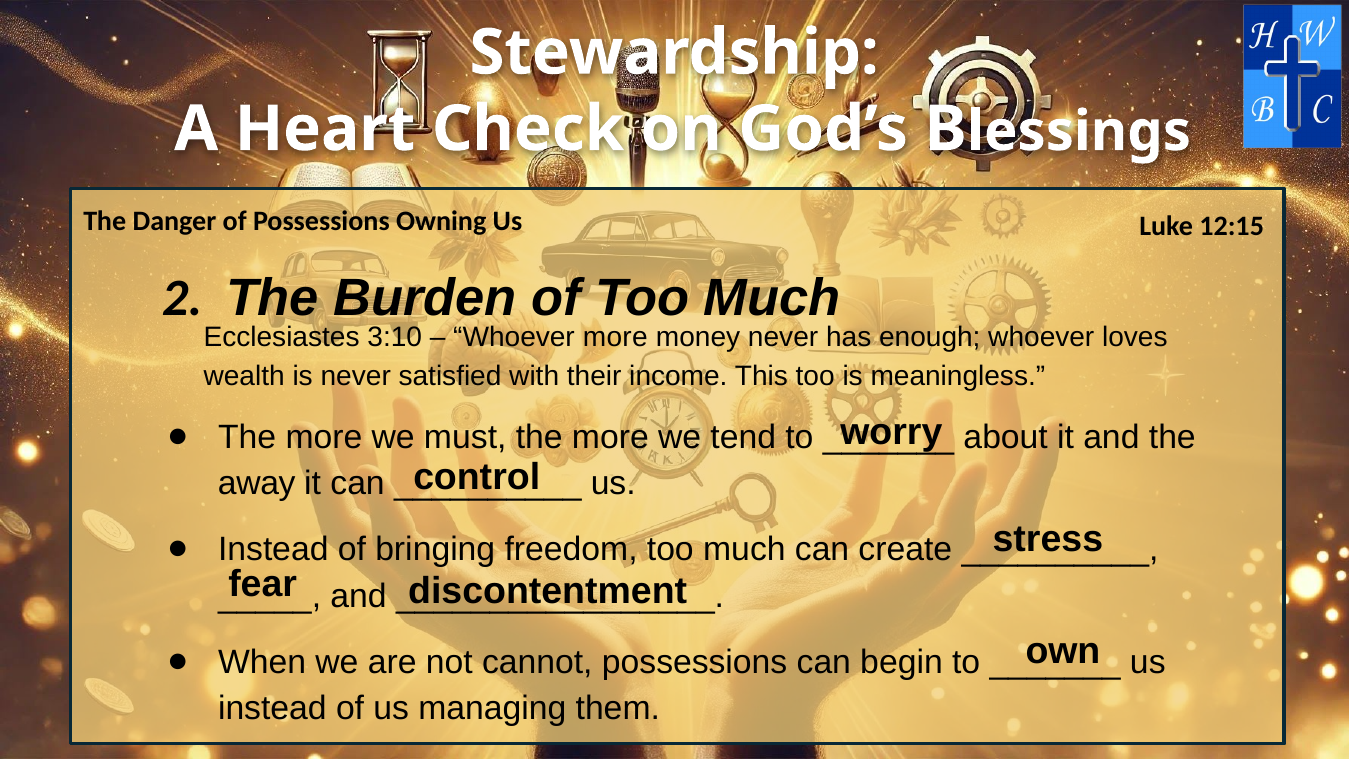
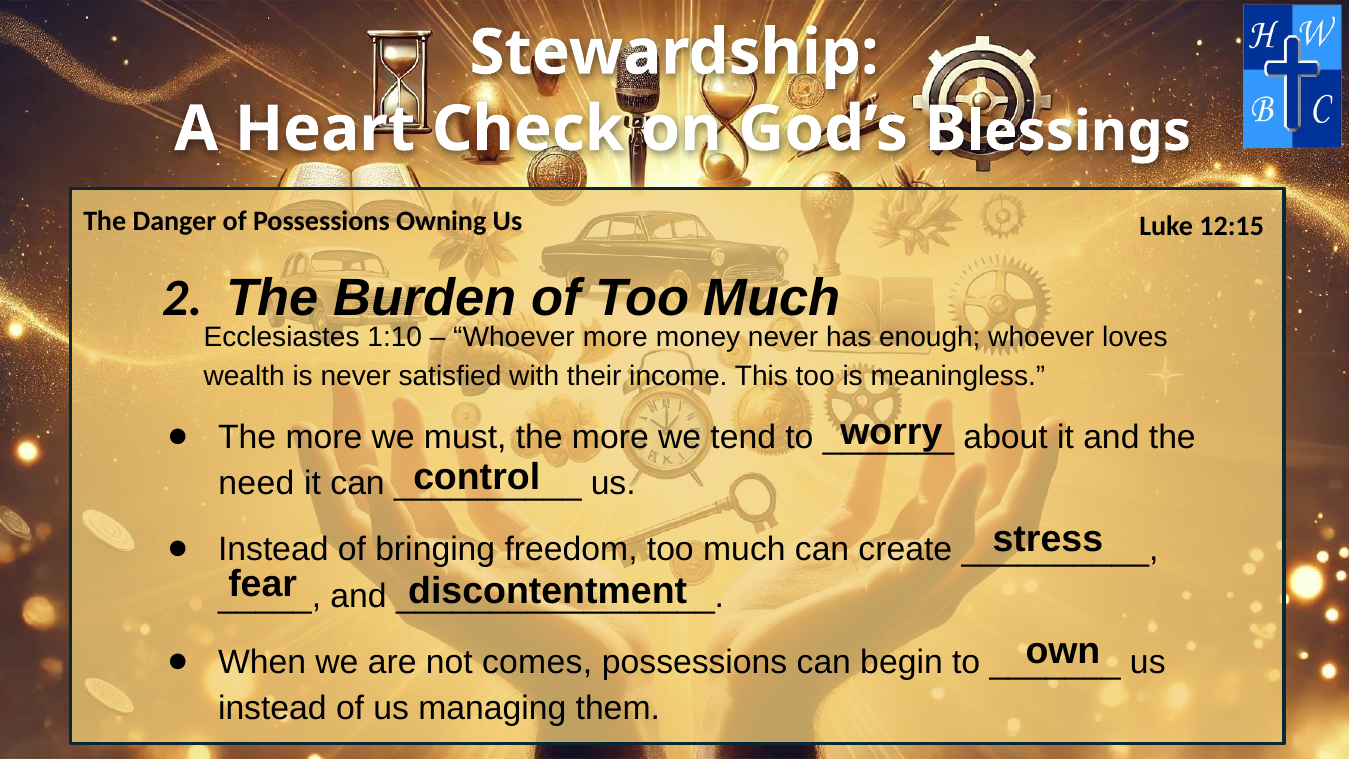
3:10: 3:10 -> 1:10
away: away -> need
cannot: cannot -> comes
